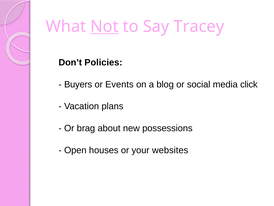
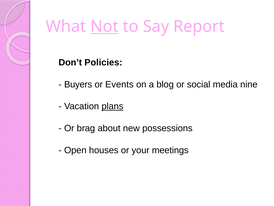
Tracey: Tracey -> Report
click: click -> nine
plans underline: none -> present
websites: websites -> meetings
